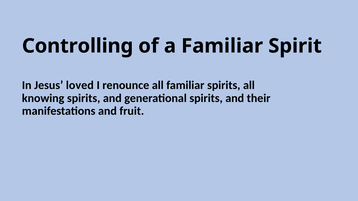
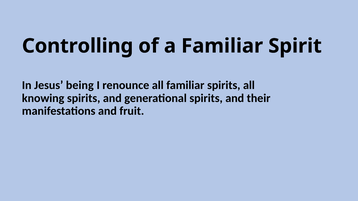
loved: loved -> being
